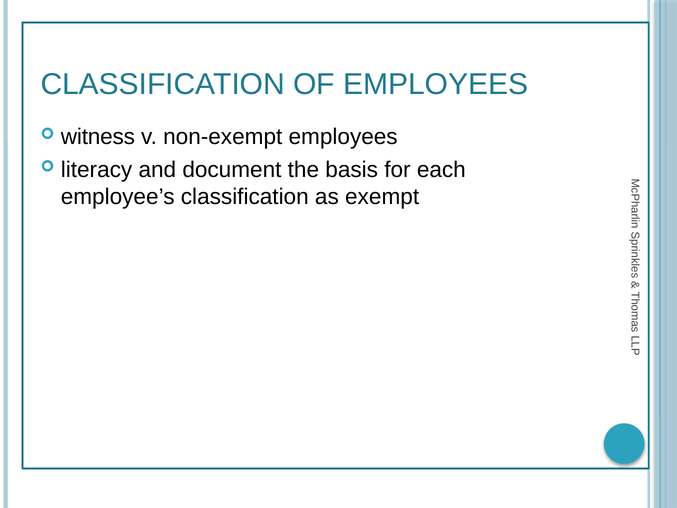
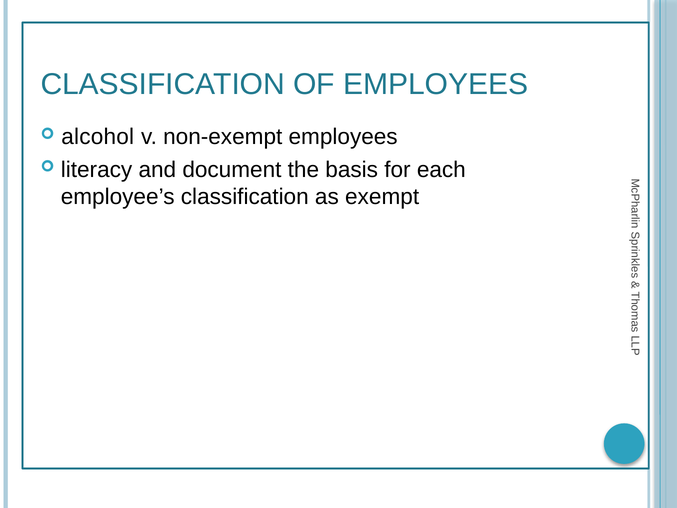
witness: witness -> alcohol
